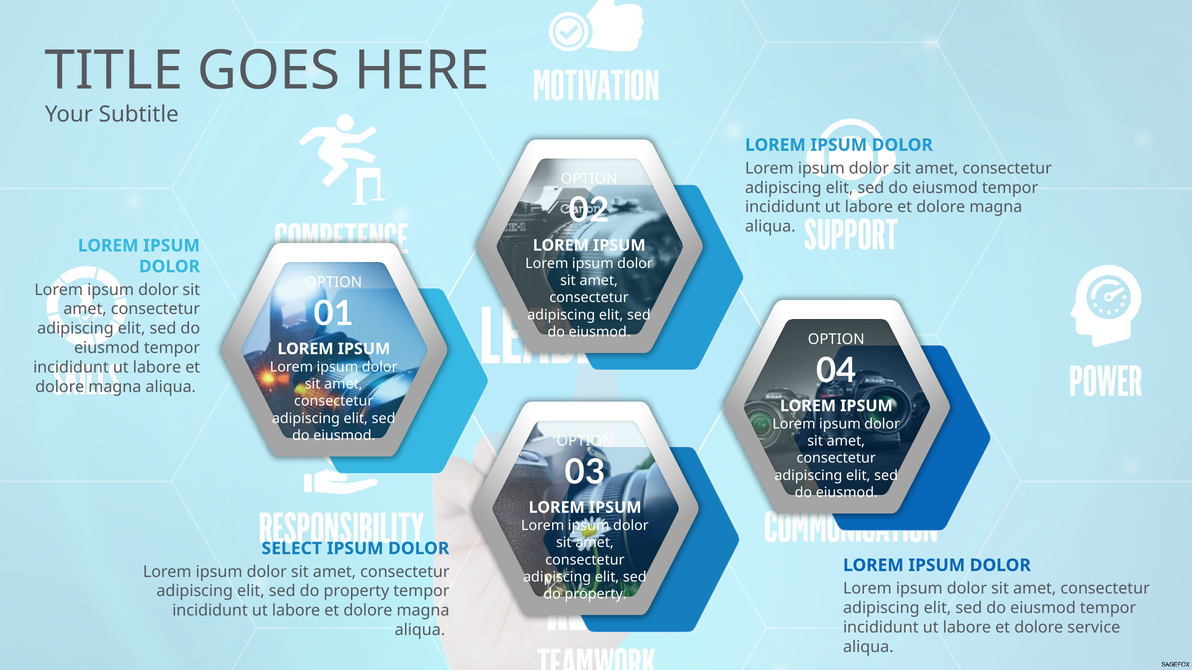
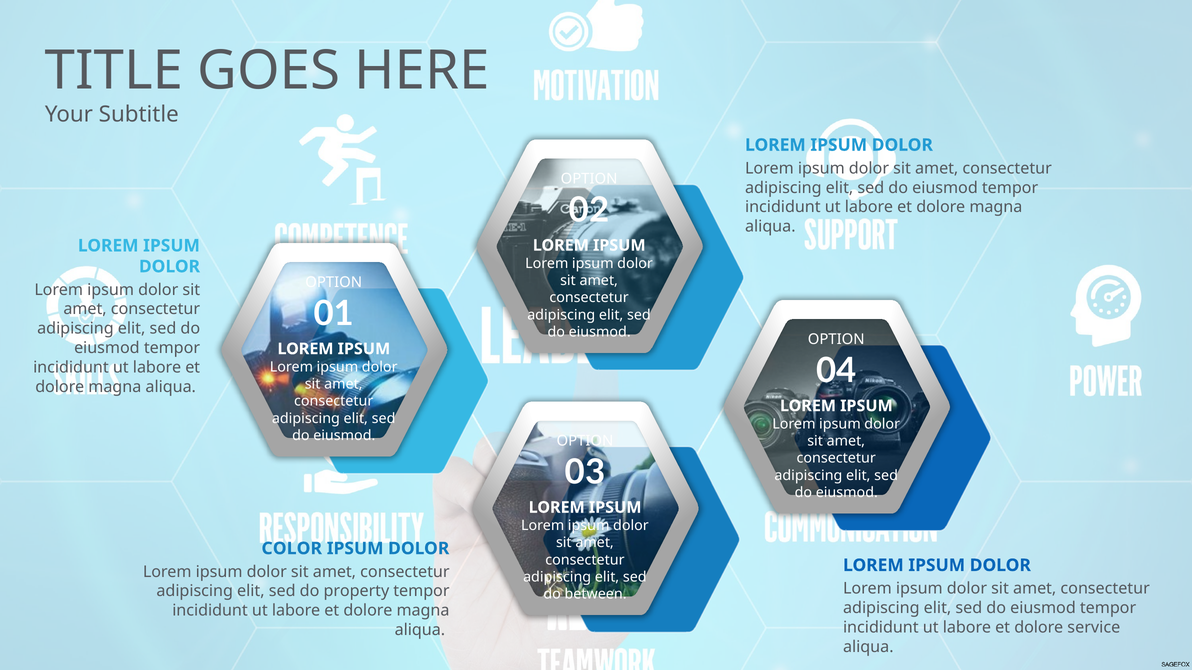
SELECT: SELECT -> COLOR
property at (596, 595): property -> between
